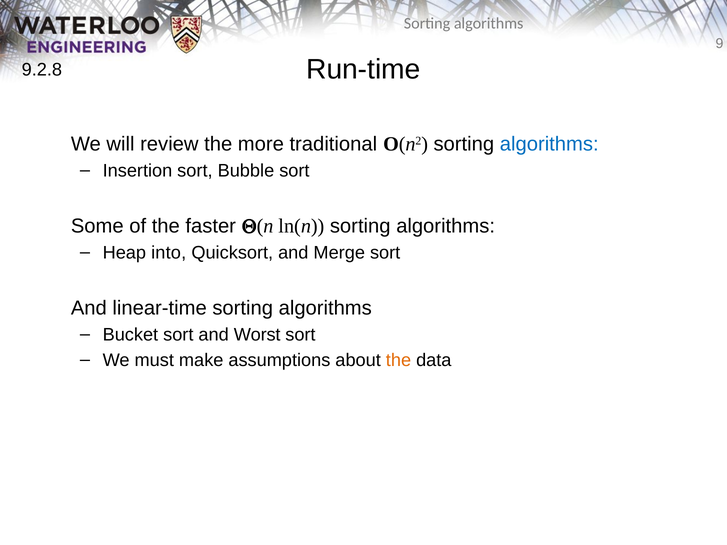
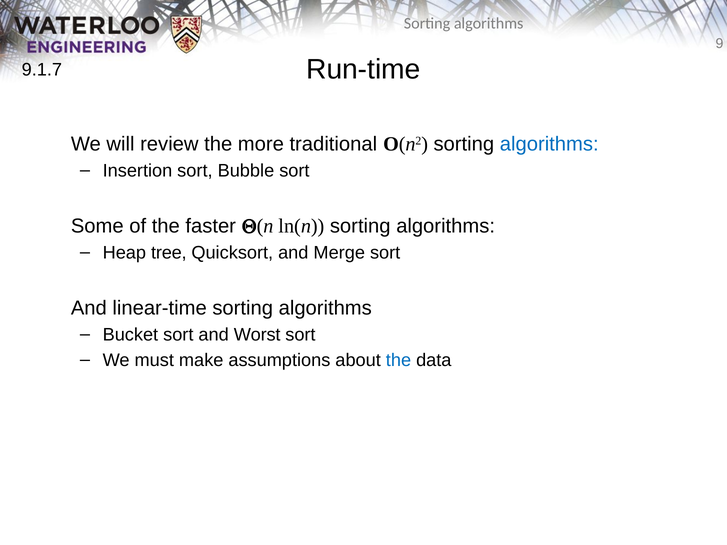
9.2.8: 9.2.8 -> 9.1.7
into: into -> tree
the at (398, 360) colour: orange -> blue
